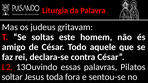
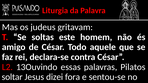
toda: toda -> dizei
